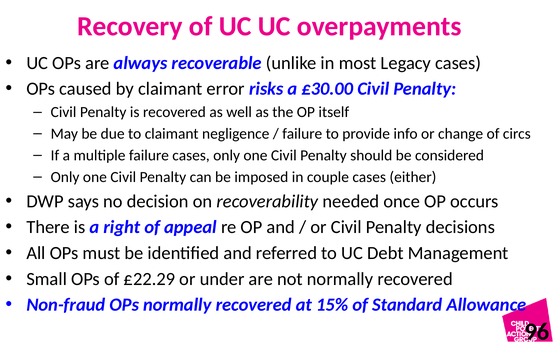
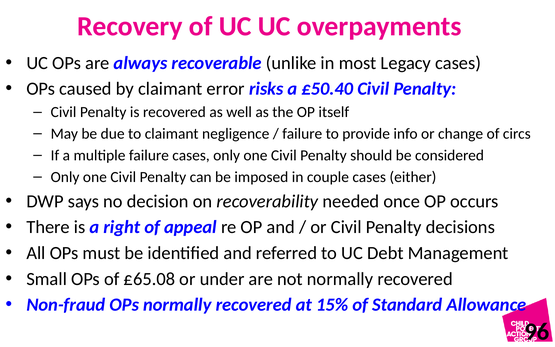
£30.00: £30.00 -> £50.40
£22.29: £22.29 -> £65.08
